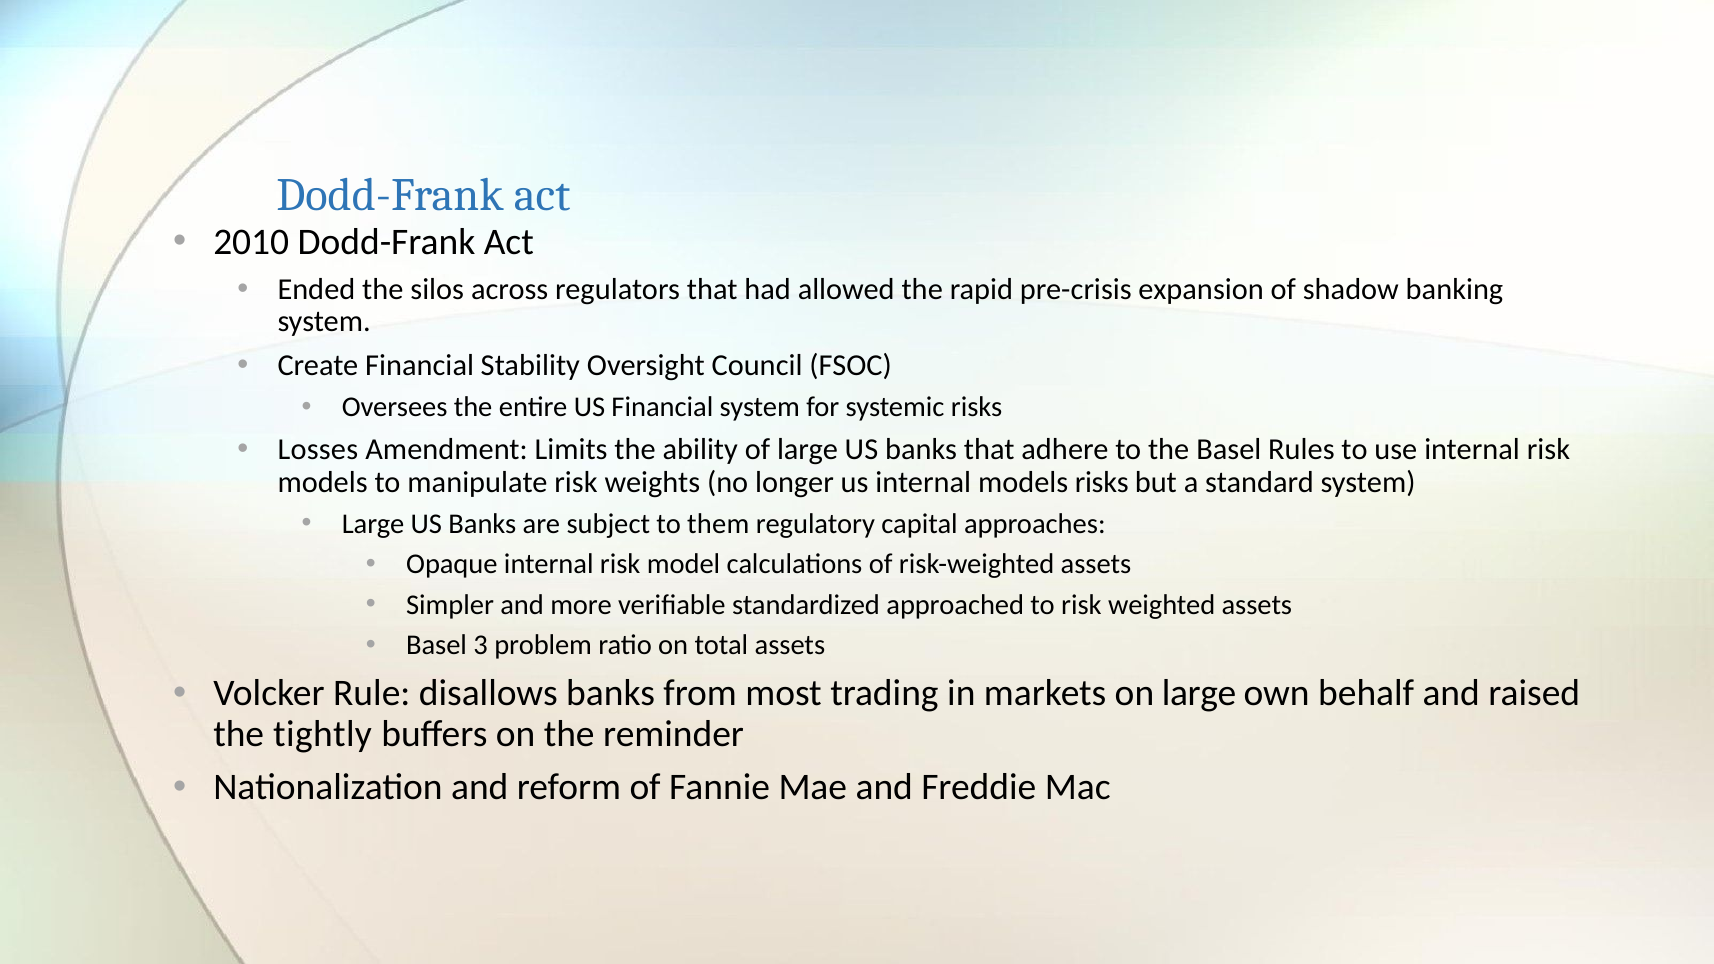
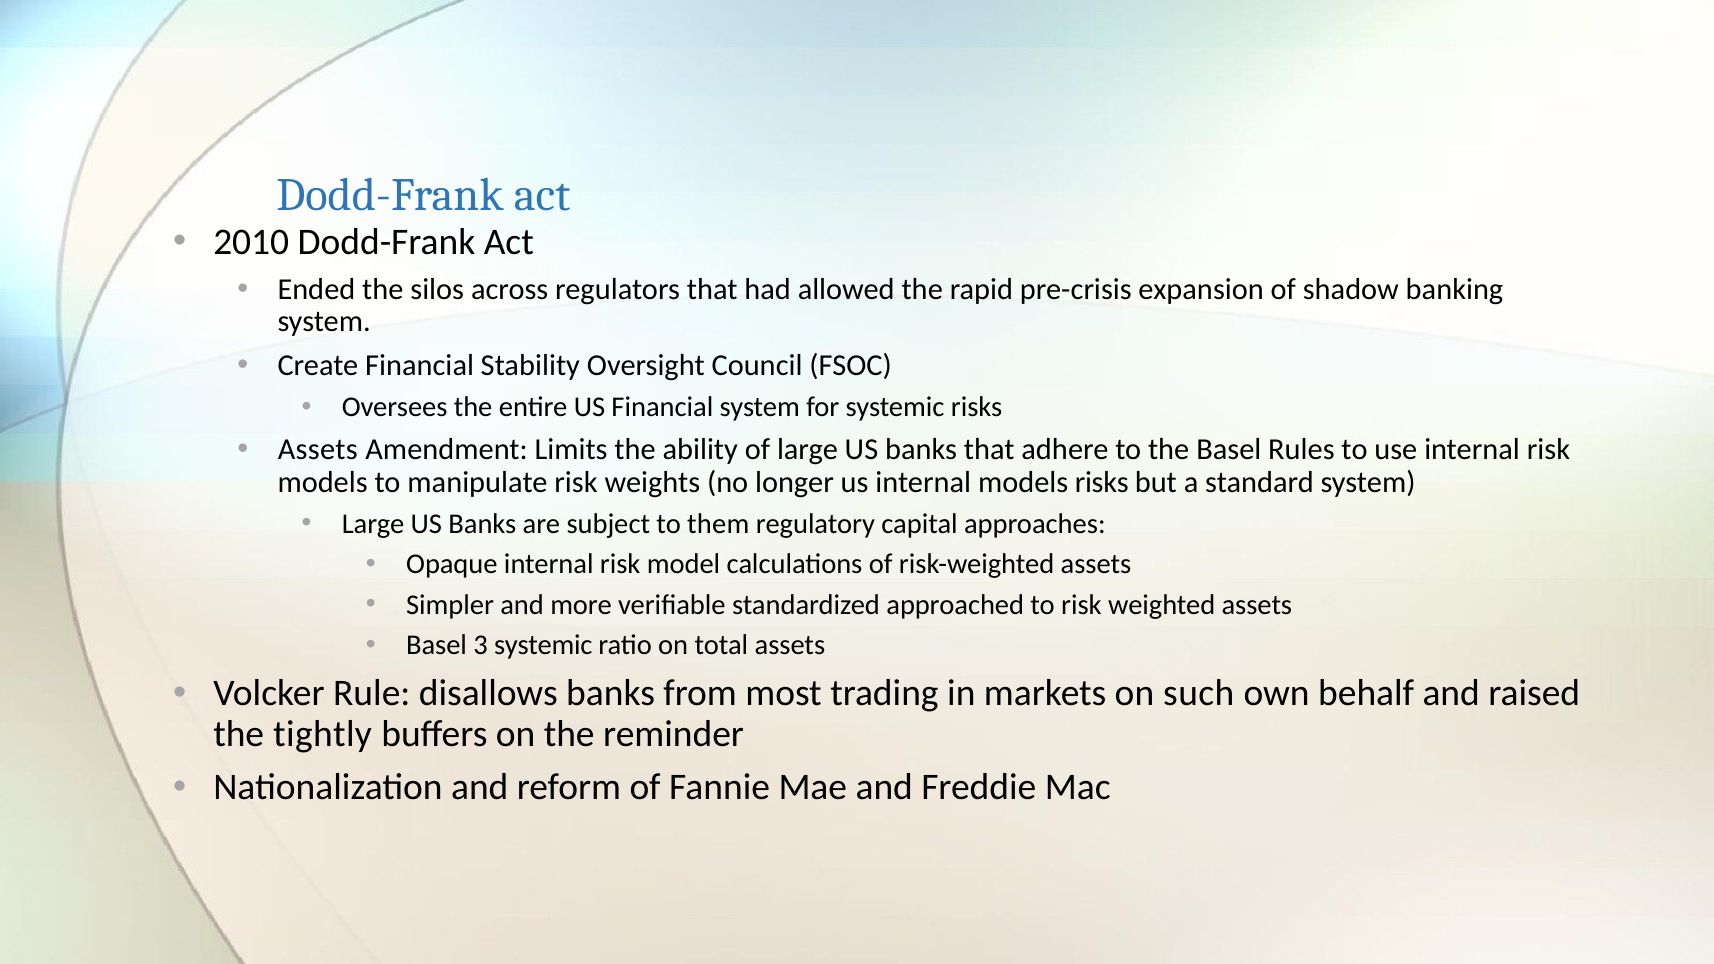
Losses at (318, 449): Losses -> Assets
3 problem: problem -> systemic
on large: large -> such
